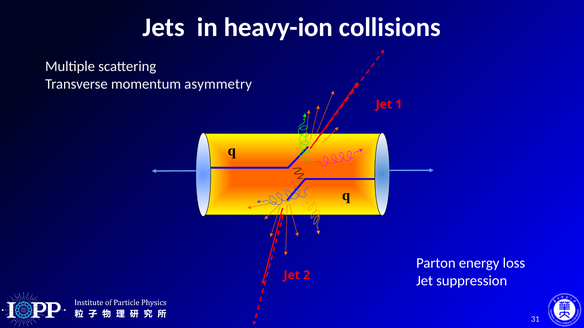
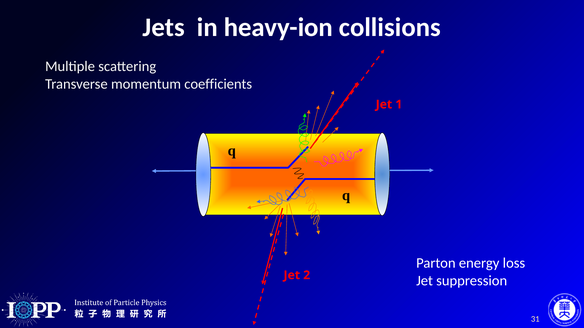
asymmetry: asymmetry -> coefficients
